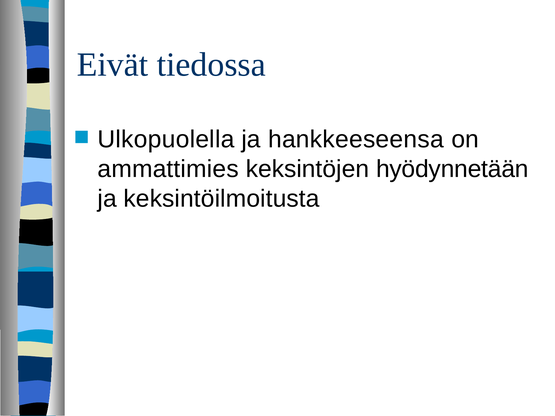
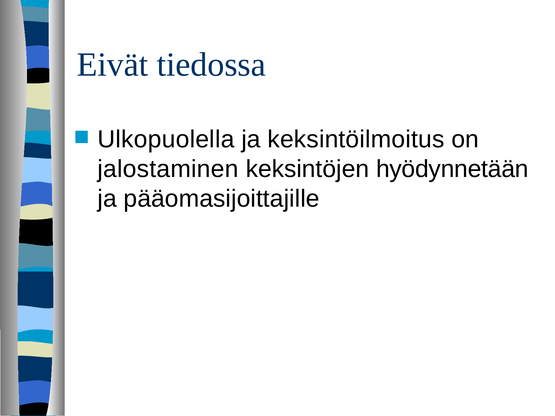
hankkeeseensa: hankkeeseensa -> keksintöilmoitus
ammattimies: ammattimies -> jalostaminen
keksintöilmoitusta: keksintöilmoitusta -> pääomasijoittajille
